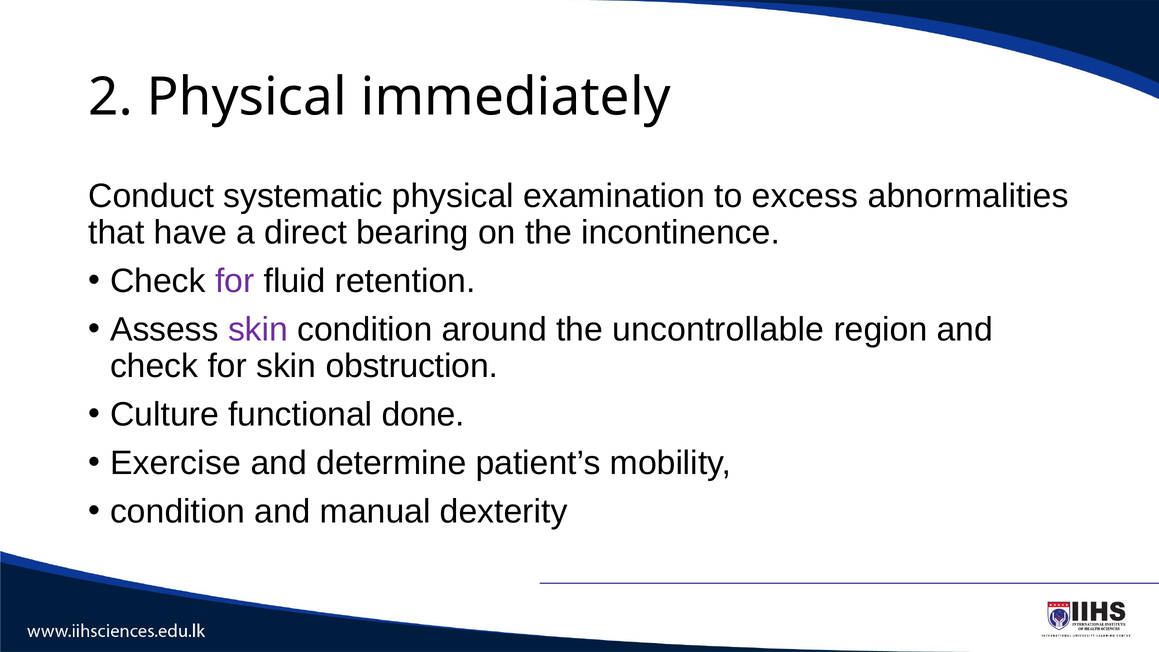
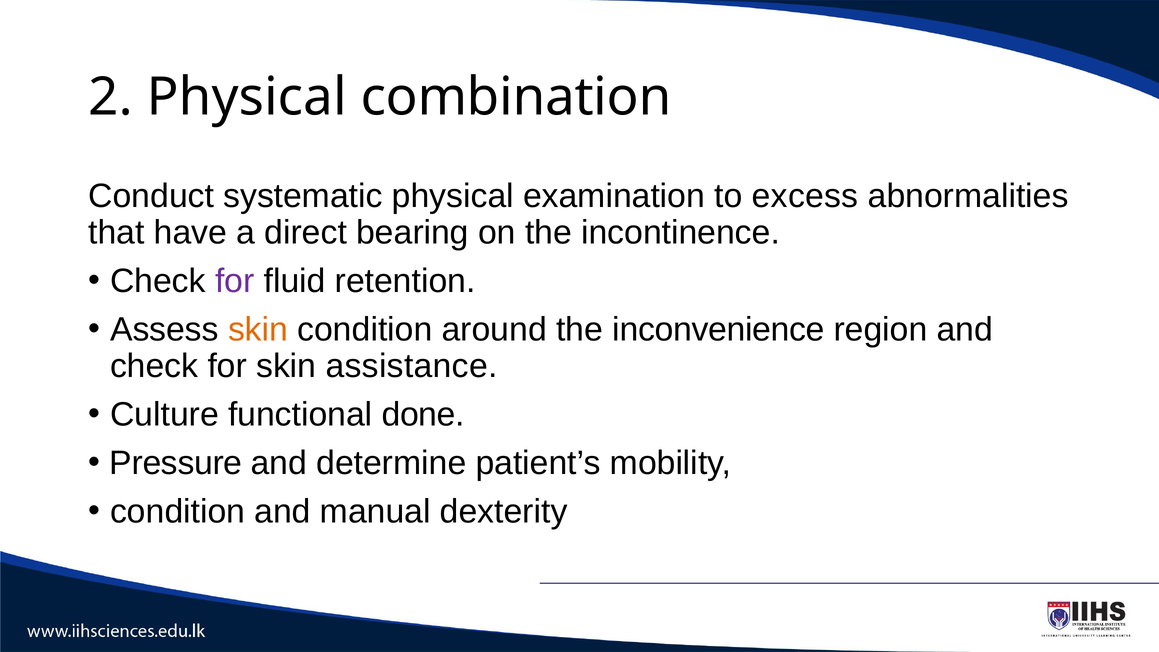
immediately: immediately -> combination
skin at (258, 329) colour: purple -> orange
uncontrollable: uncontrollable -> inconvenience
obstruction: obstruction -> assistance
Exercise: Exercise -> Pressure
